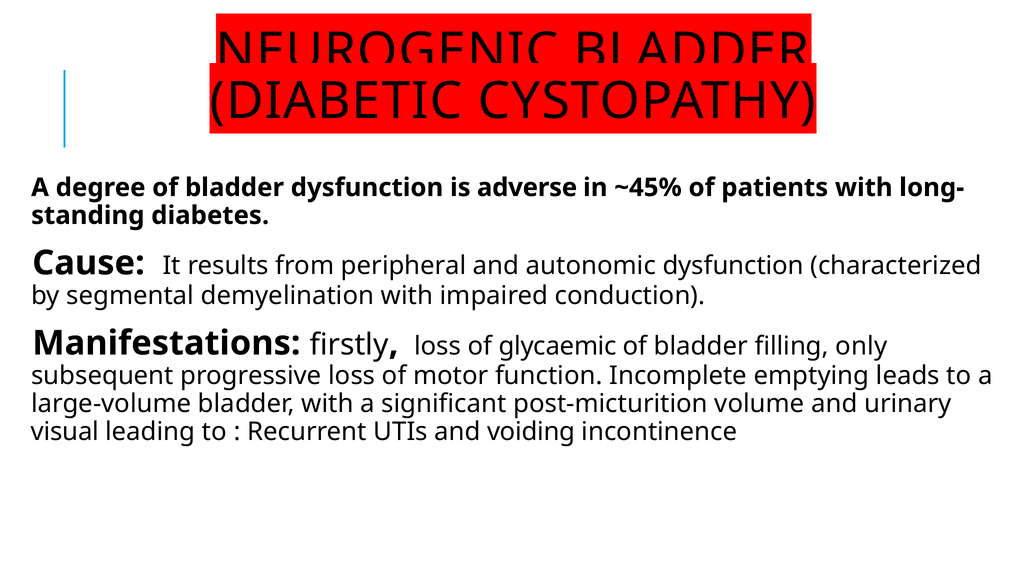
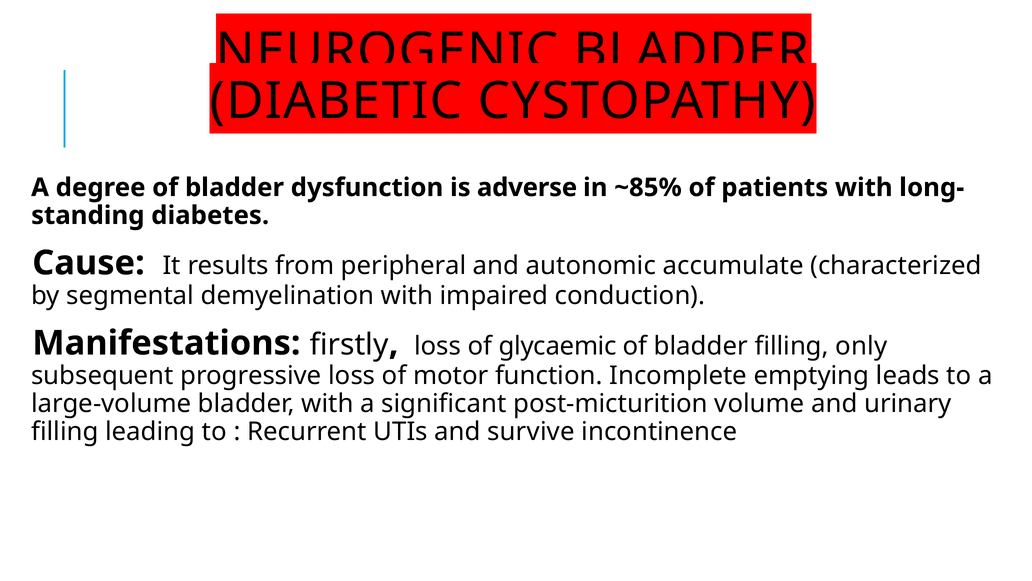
~45%: ~45% -> ~85%
autonomic dysfunction: dysfunction -> accumulate
visual at (65, 431): visual -> filling
voiding: voiding -> survive
